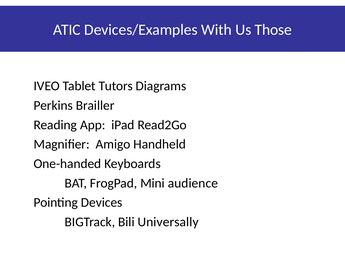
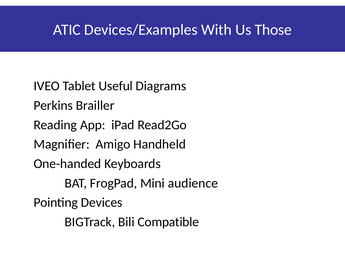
Tutors: Tutors -> Useful
Universally: Universally -> Compatible
